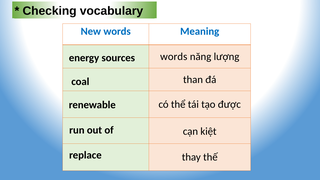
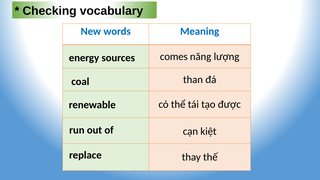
words at (174, 57): words -> comes
